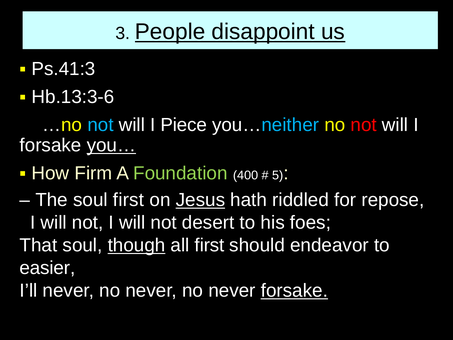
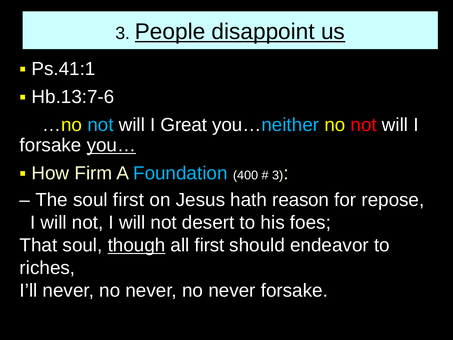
Ps.41:3: Ps.41:3 -> Ps.41:1
Hb.13:3-6: Hb.13:3-6 -> Hb.13:7-6
Piece: Piece -> Great
Foundation colour: light green -> light blue
5 at (278, 175): 5 -> 3
Jesus underline: present -> none
riddled: riddled -> reason
easier: easier -> riches
forsake at (294, 291) underline: present -> none
